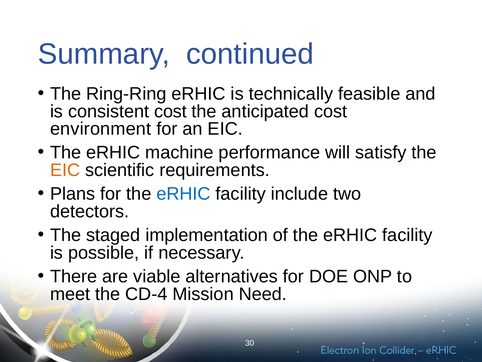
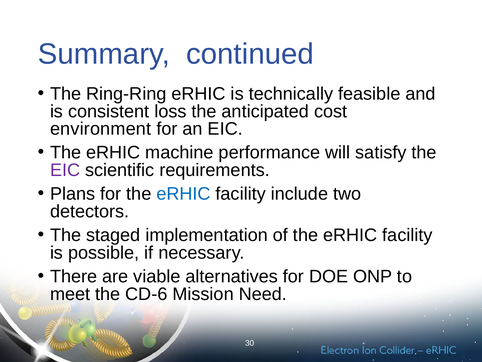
consistent cost: cost -> loss
EIC at (65, 170) colour: orange -> purple
CD-4: CD-4 -> CD-6
